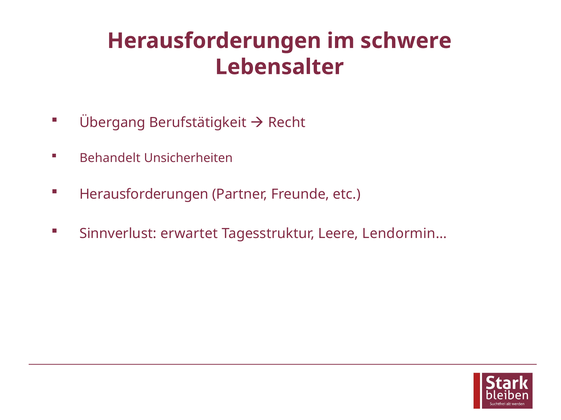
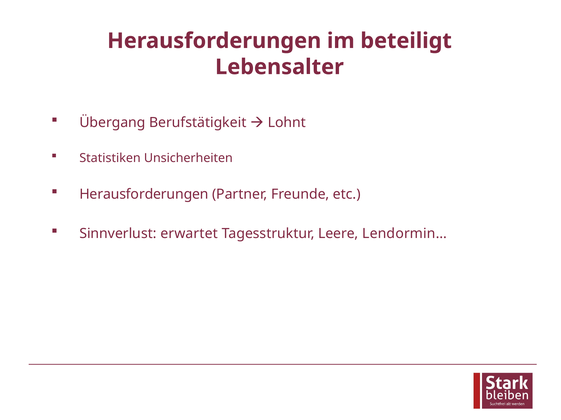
schwere: schwere -> beteiligt
Recht: Recht -> Lohnt
Behandelt: Behandelt -> Statistiken
